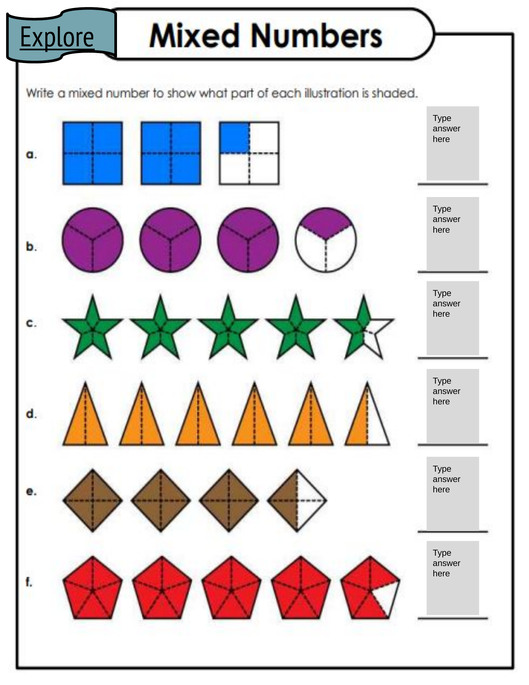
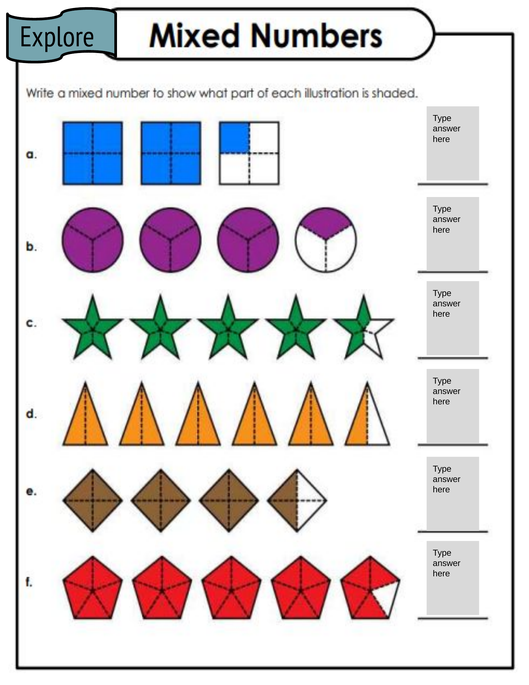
Explore underline: present -> none
